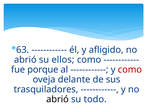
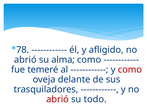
63: 63 -> 78
ellos: ellos -> alma
porque: porque -> temeré
abrió at (58, 100) colour: black -> red
